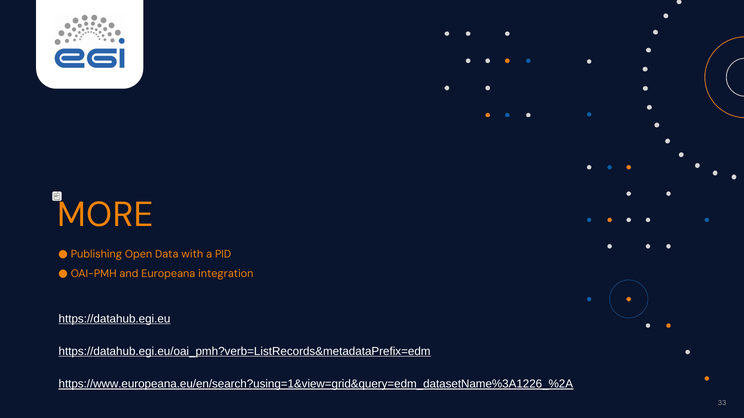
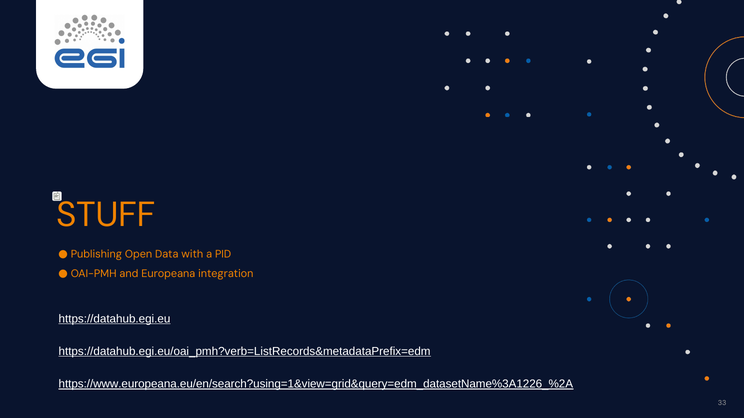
MORE: MORE -> STUFF
